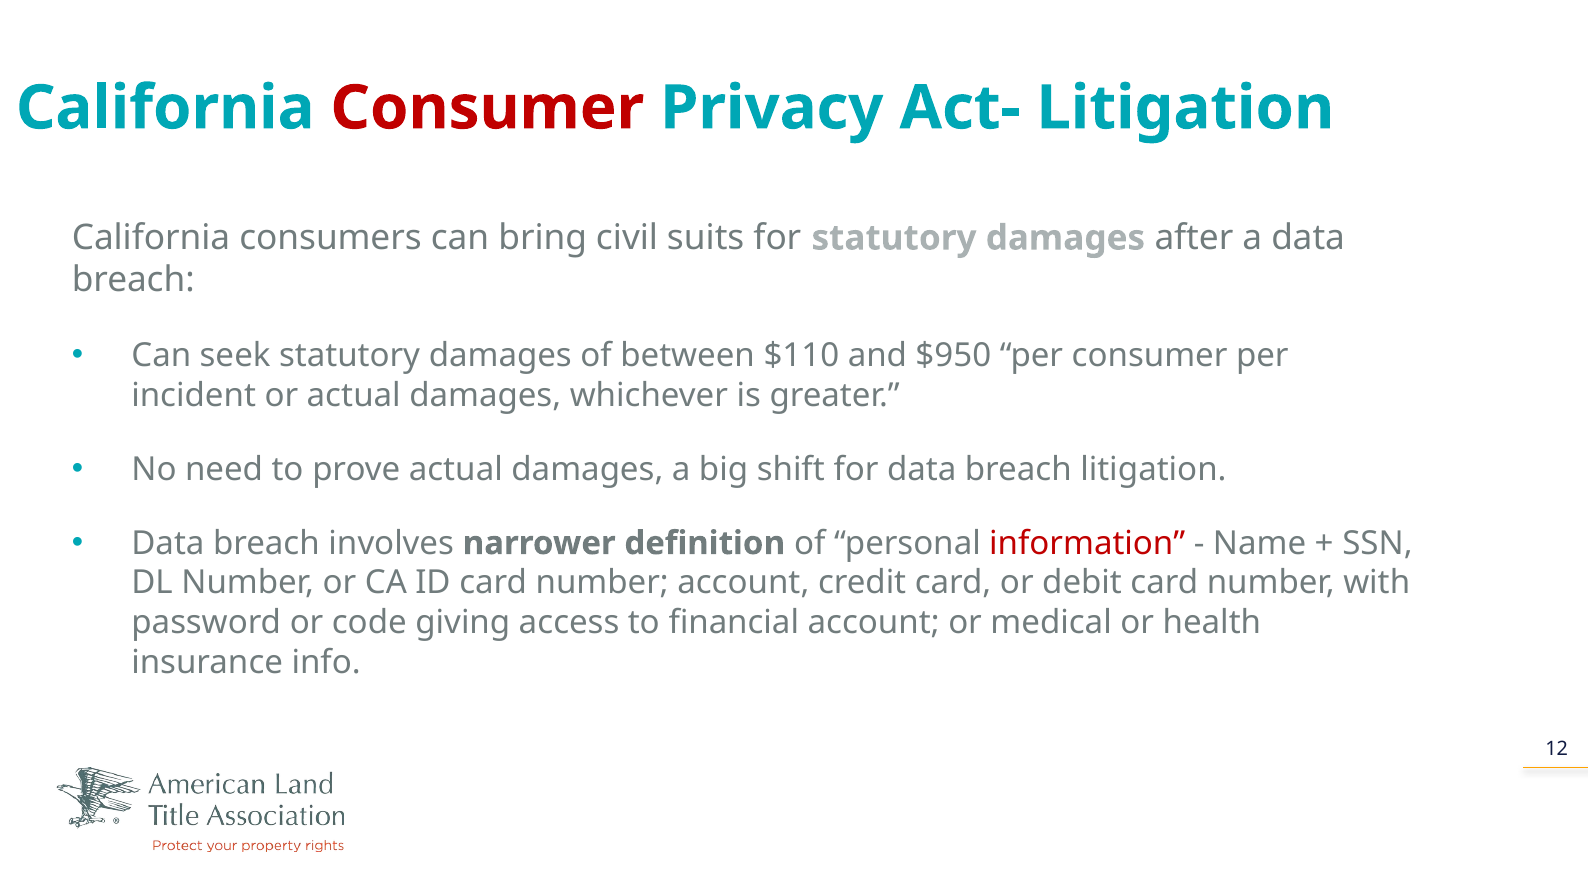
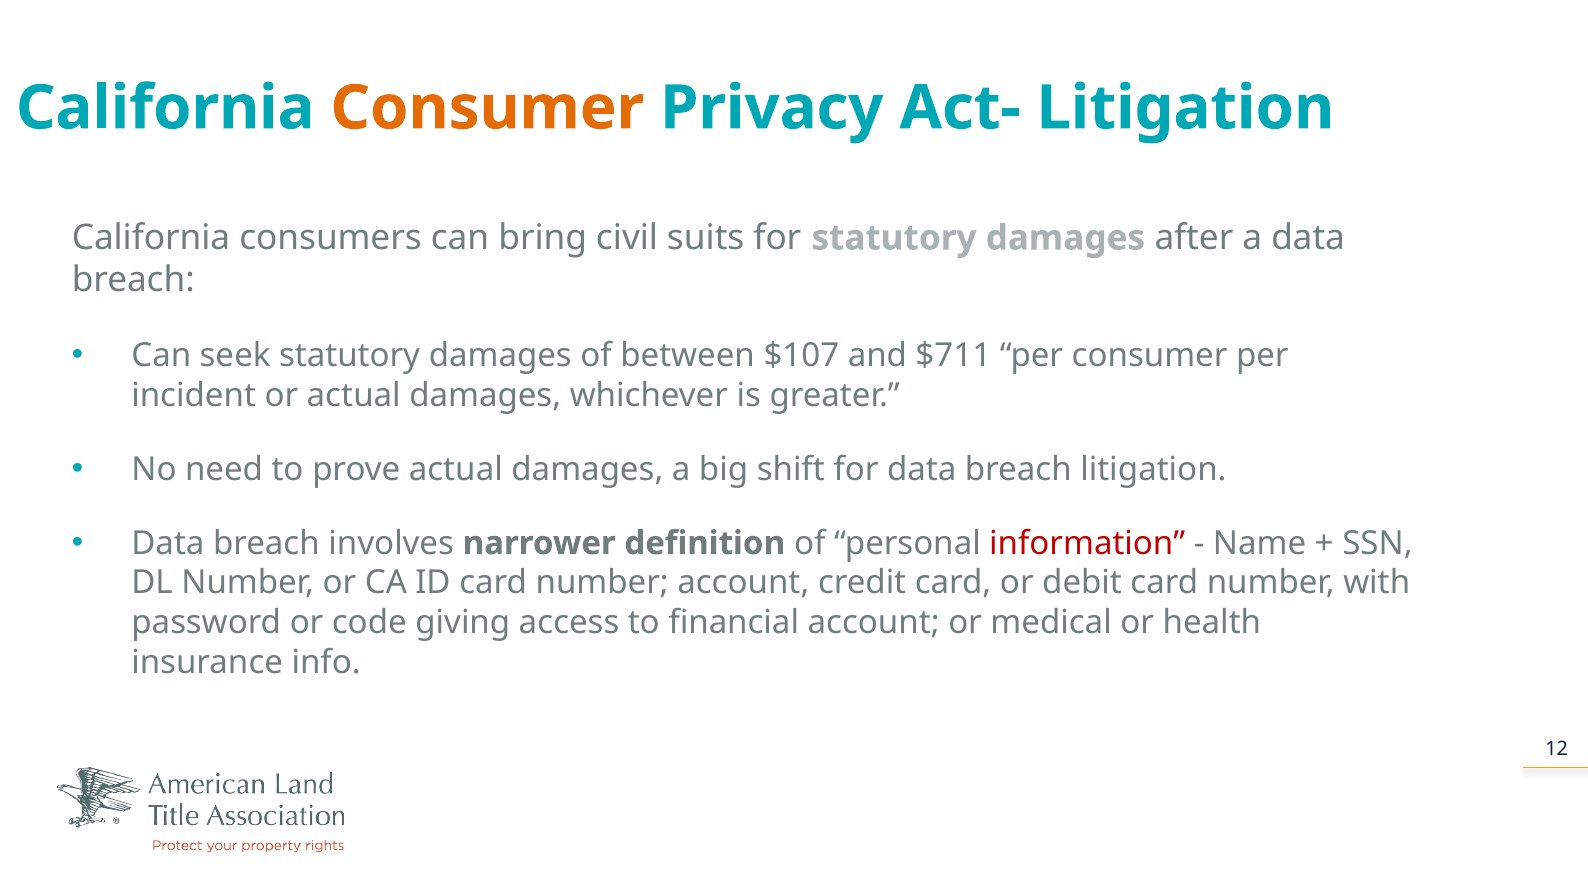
Consumer at (487, 108) colour: red -> orange
$110: $110 -> $107
$950: $950 -> $711
